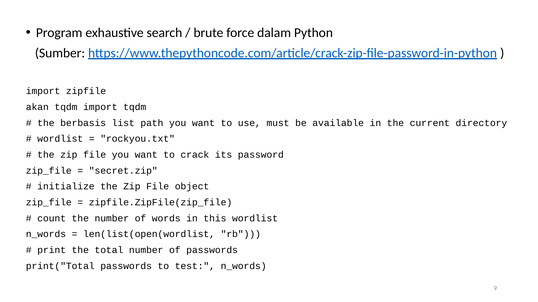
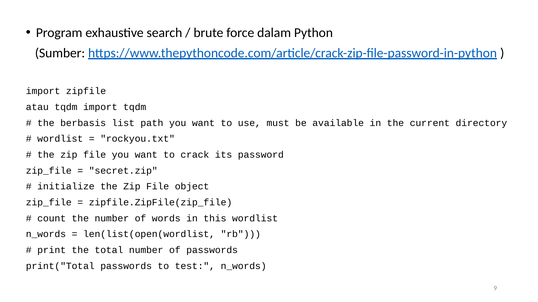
akan: akan -> atau
